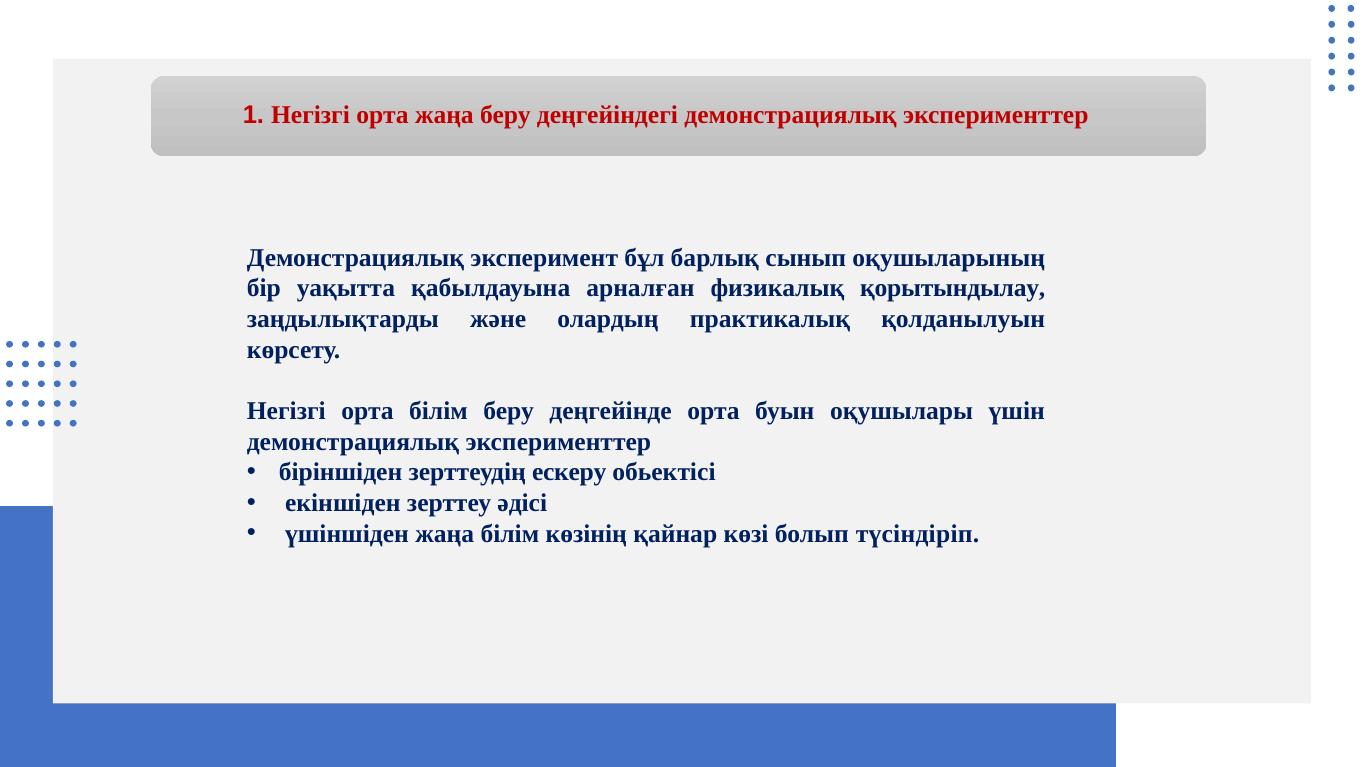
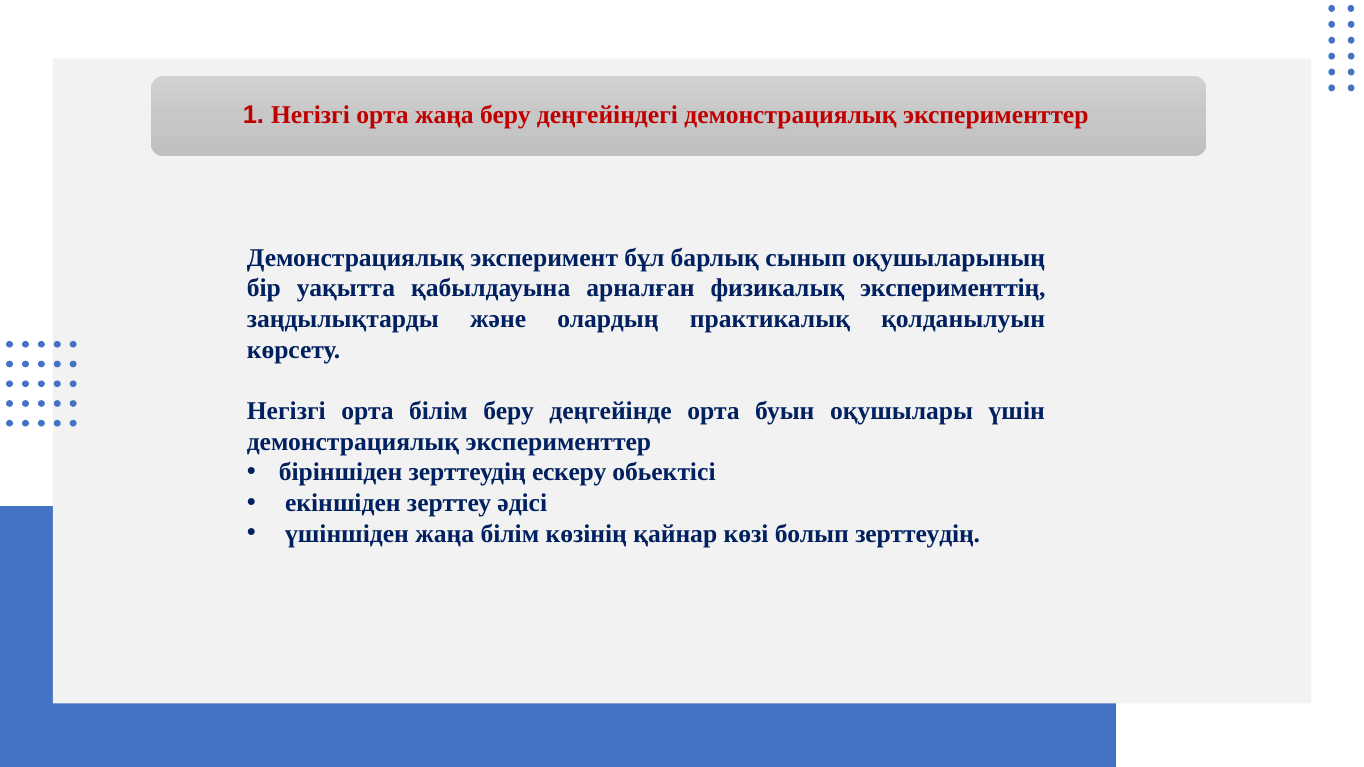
қорытындылау: қорытындылау -> эксперименттің
болып түсіндіріп: түсіндіріп -> зерттеудің
